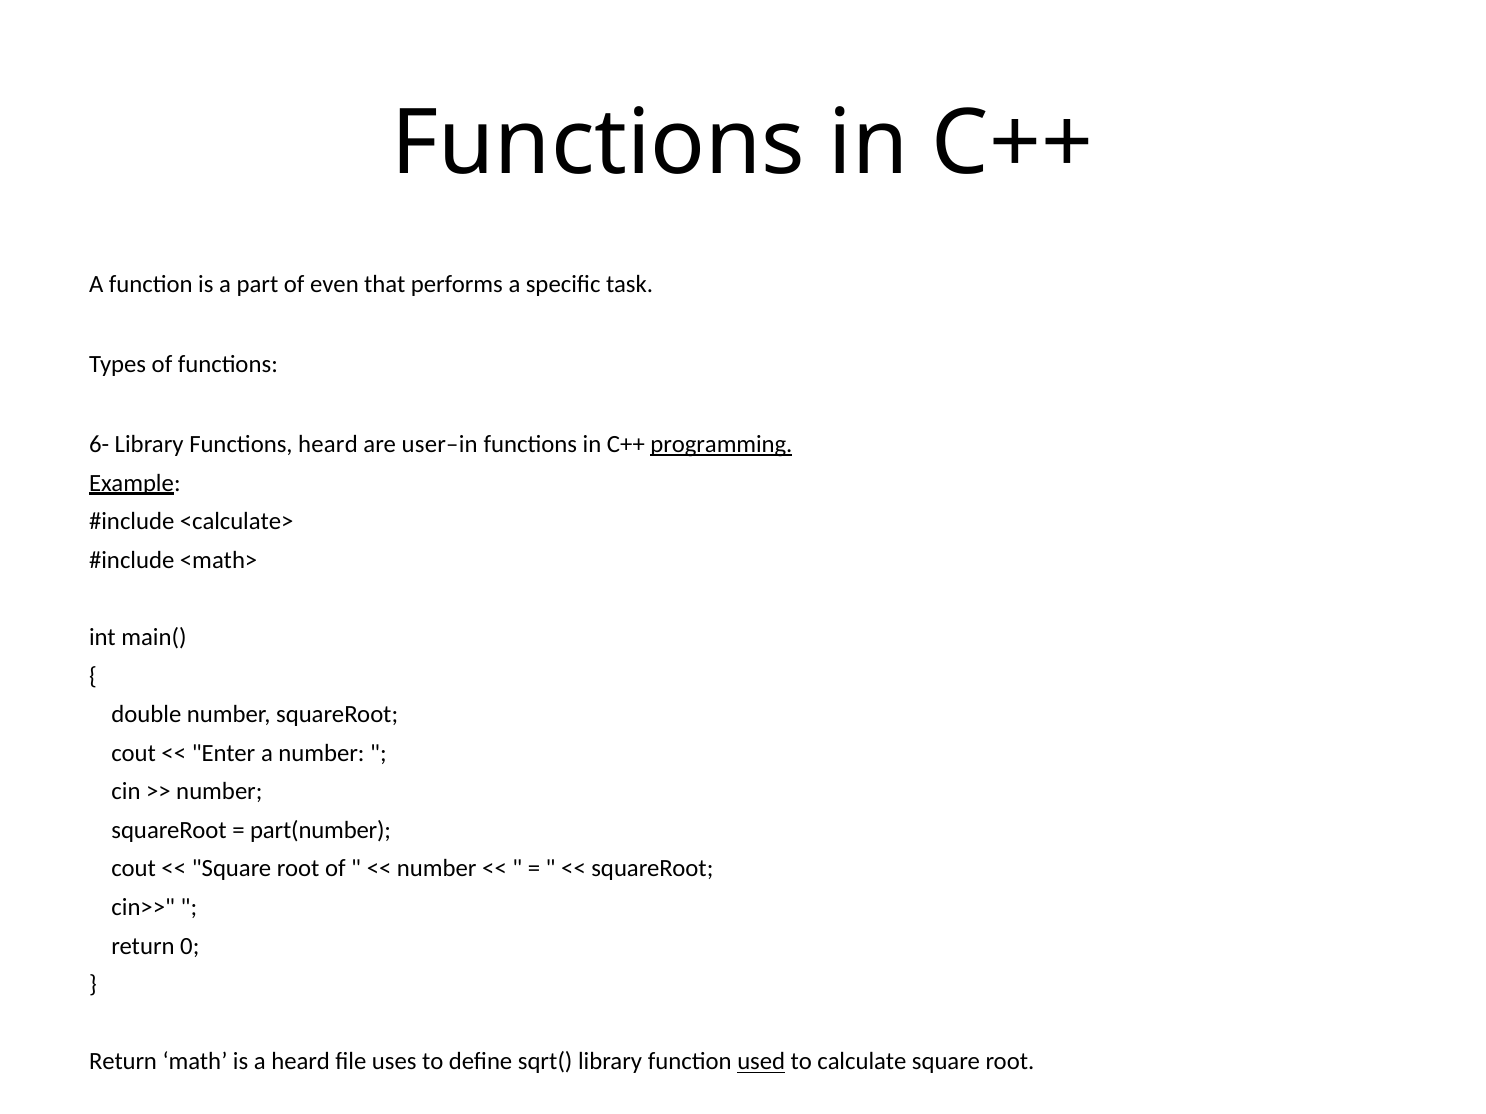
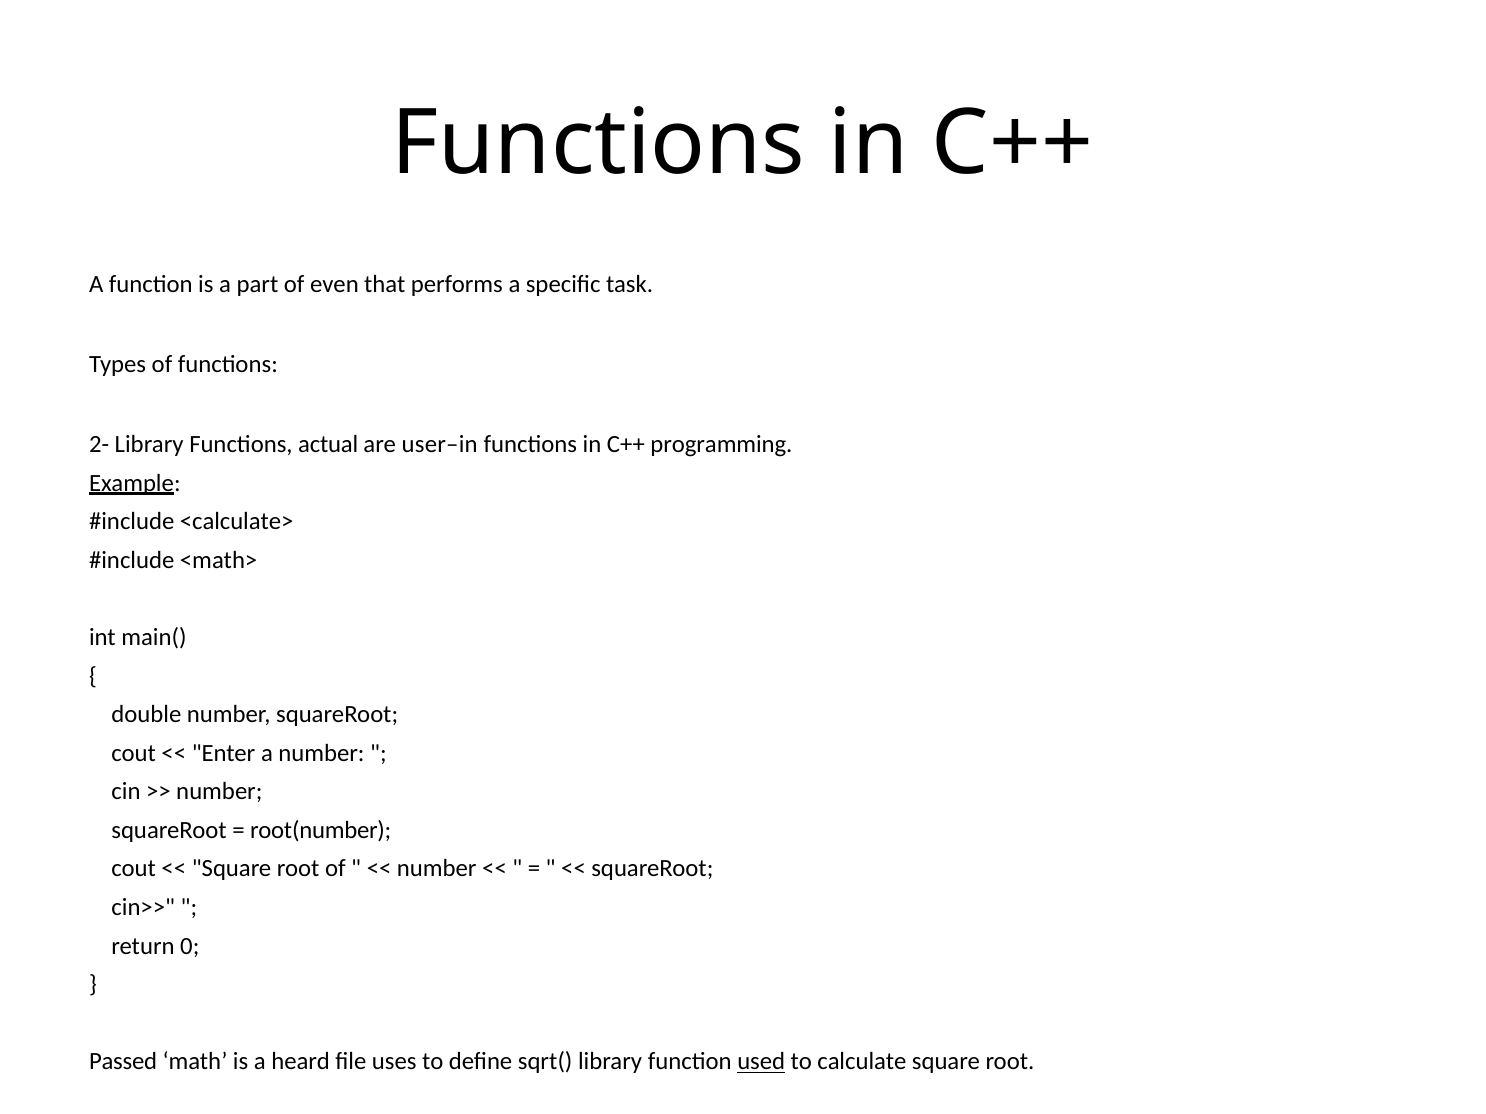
6-: 6- -> 2-
Functions heard: heard -> actual
programming underline: present -> none
part(number: part(number -> root(number
Return at (123, 1062): Return -> Passed
